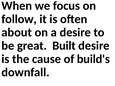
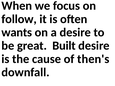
about: about -> wants
build's: build's -> then's
